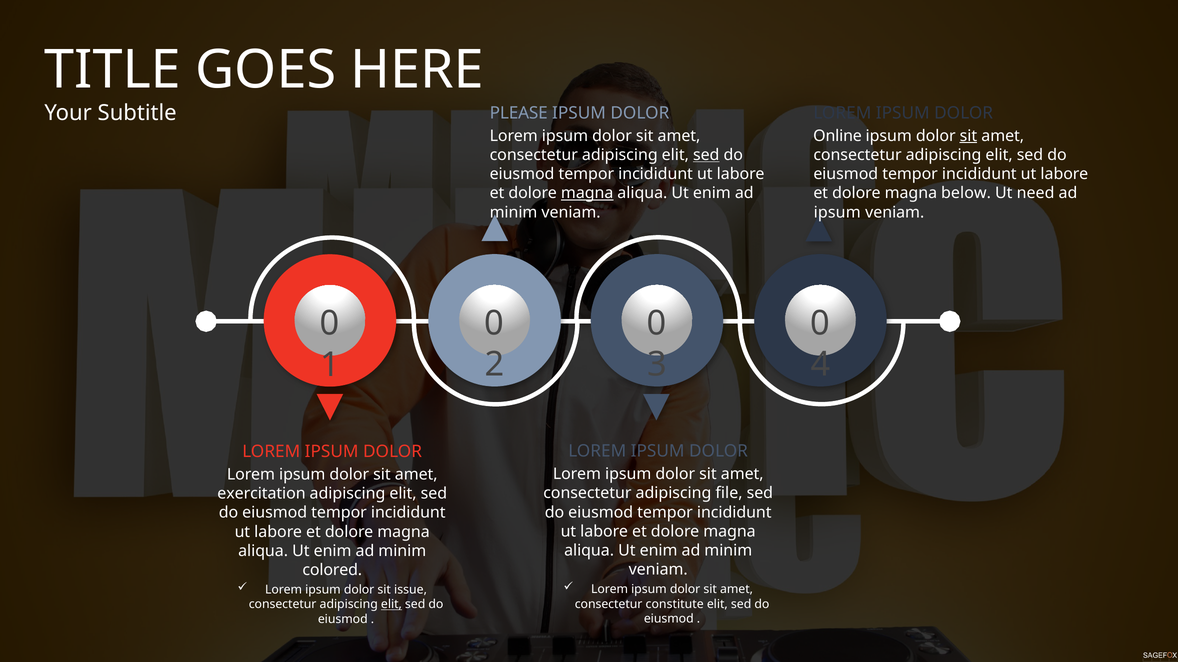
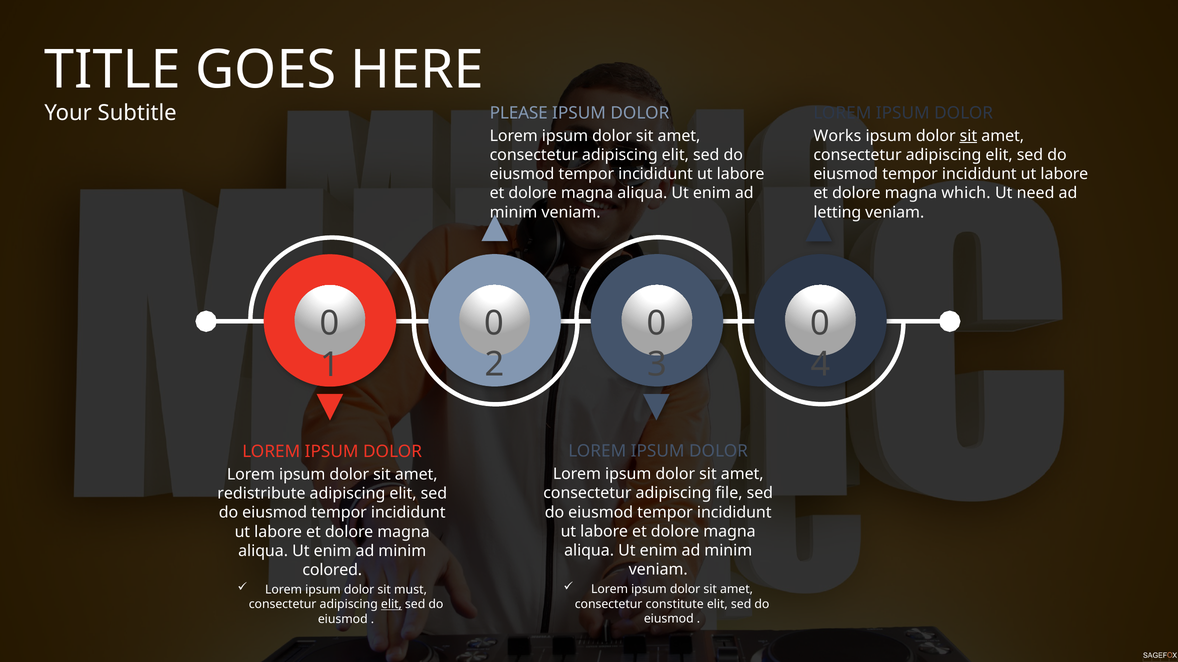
Online: Online -> Works
sed at (706, 155) underline: present -> none
magna at (587, 193) underline: present -> none
below: below -> which
ipsum at (837, 213): ipsum -> letting
exercitation: exercitation -> redistribute
issue: issue -> must
